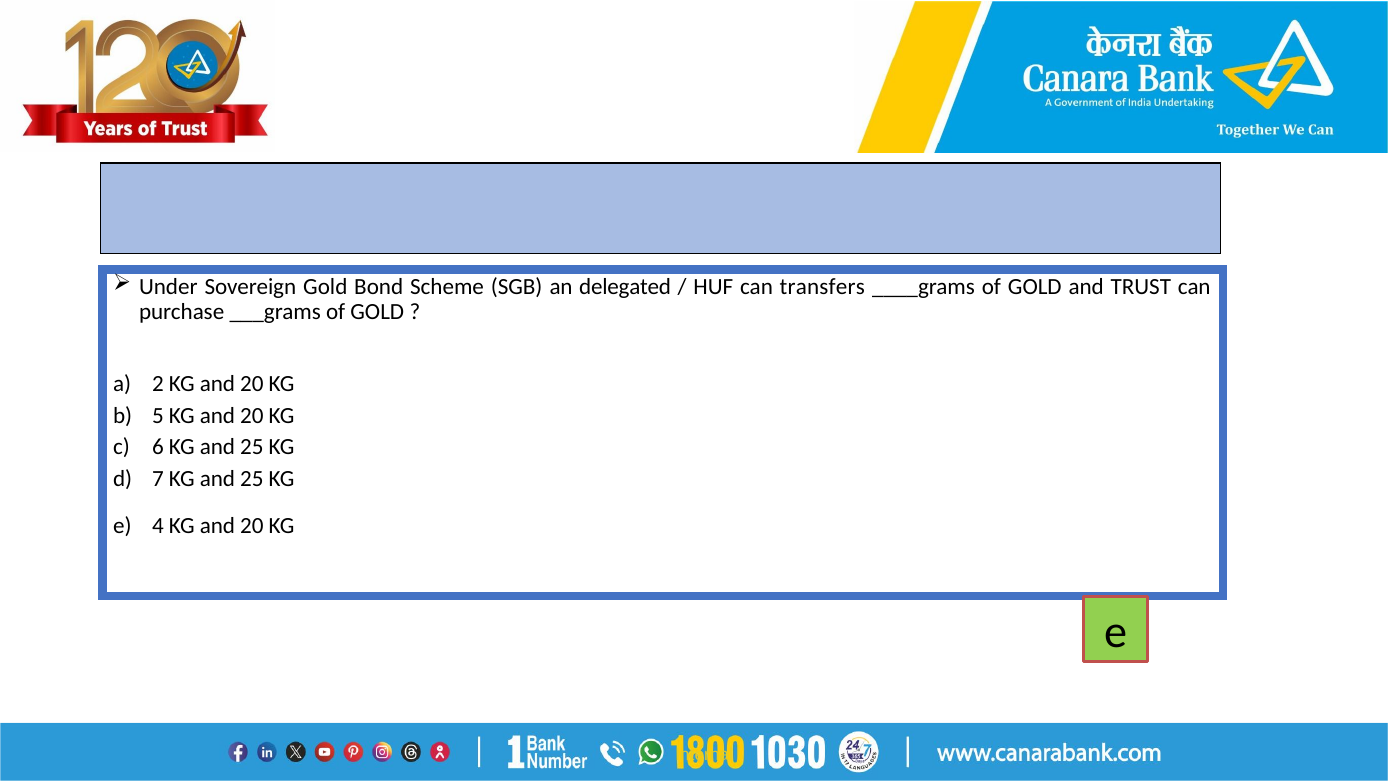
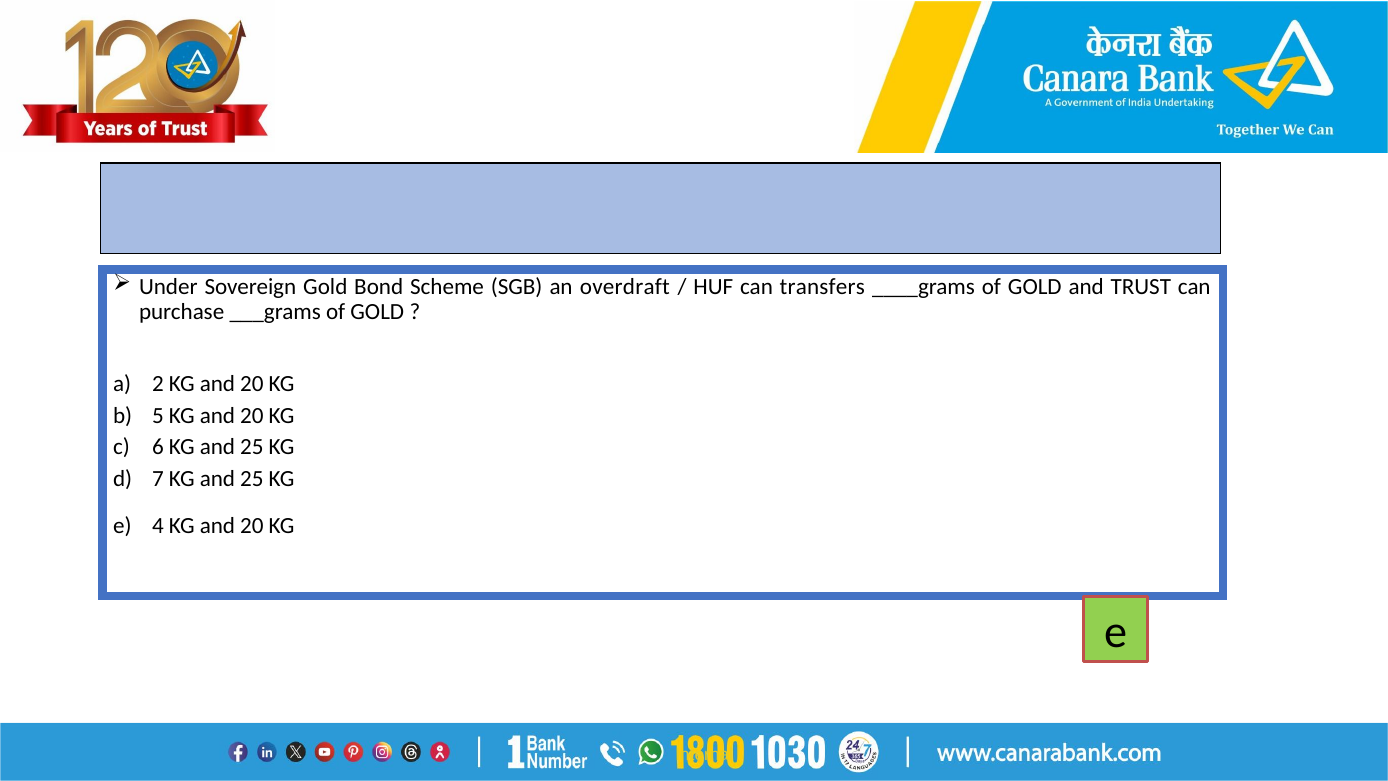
delegated: delegated -> overdraft
